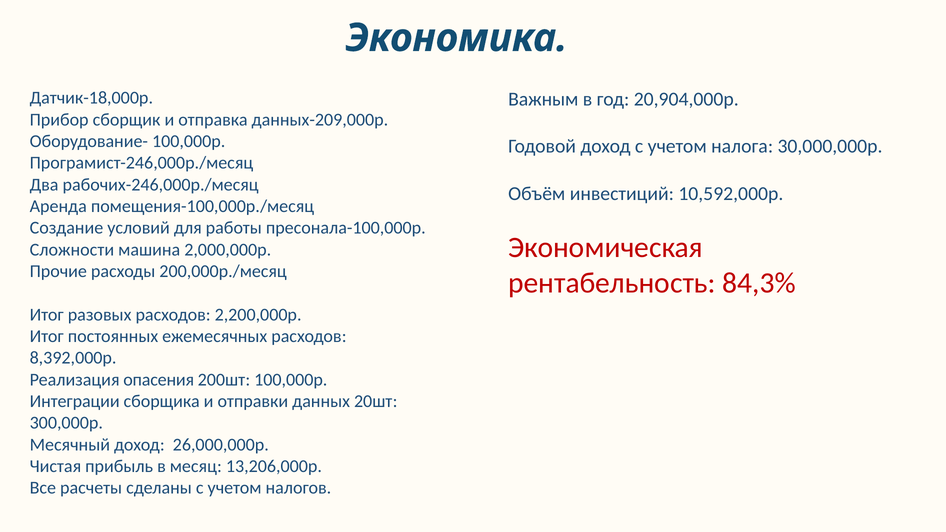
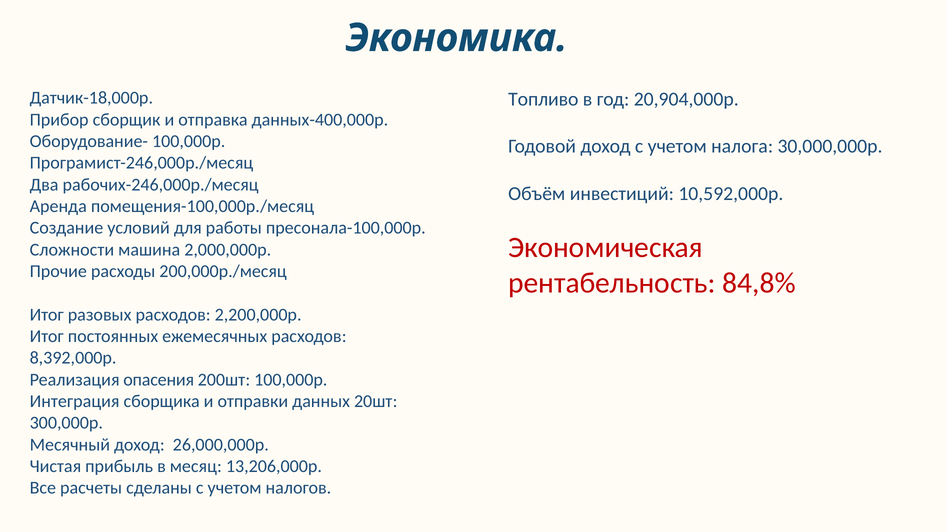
Важным: Важным -> Топливо
данных-209,000р: данных-209,000р -> данных-400,000р
84,3%: 84,3% -> 84,8%
Интеграции: Интеграции -> Интеграция
